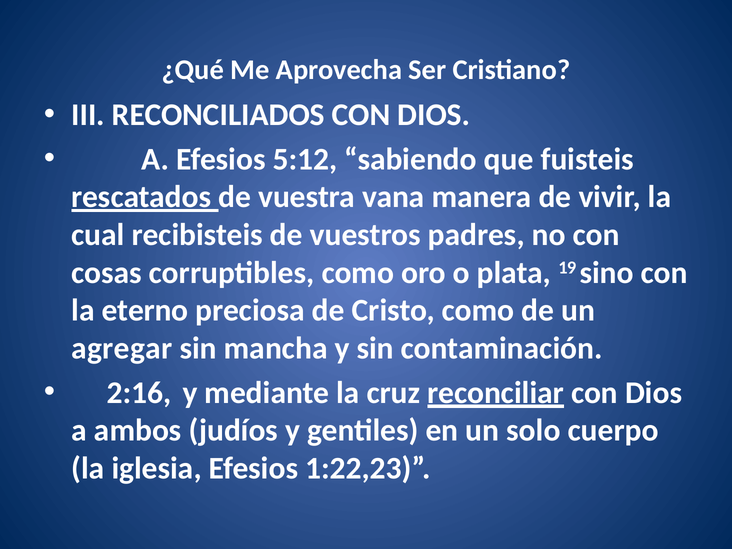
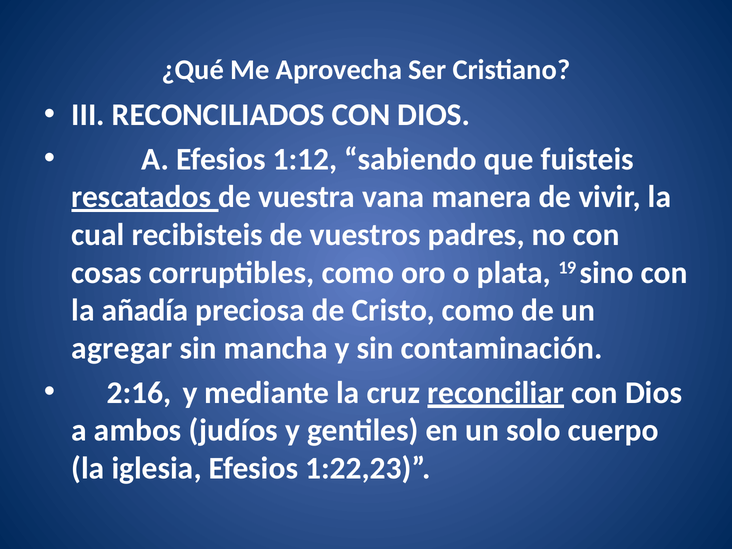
5:12: 5:12 -> 1:12
eterno: eterno -> añadía
